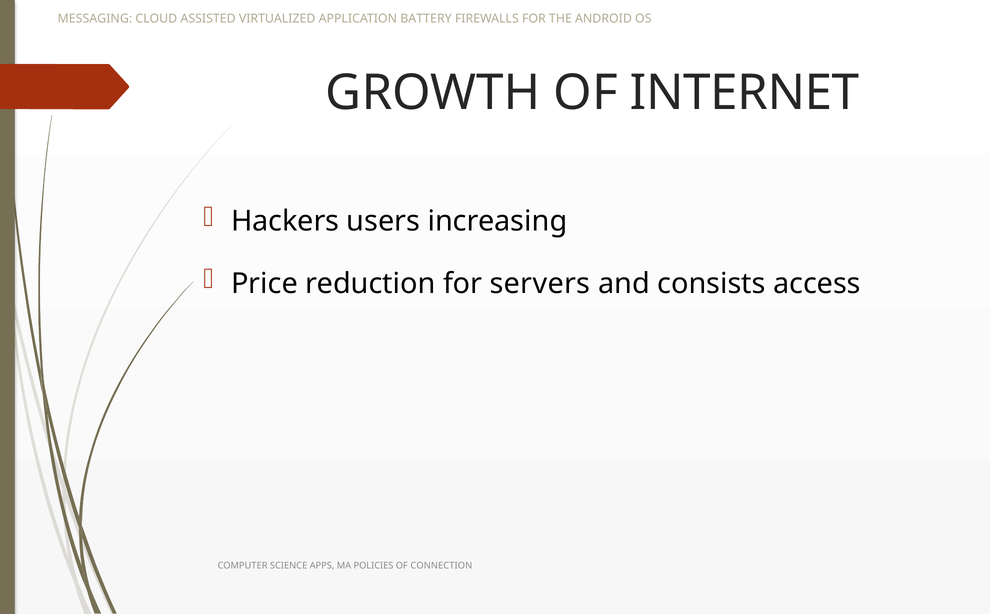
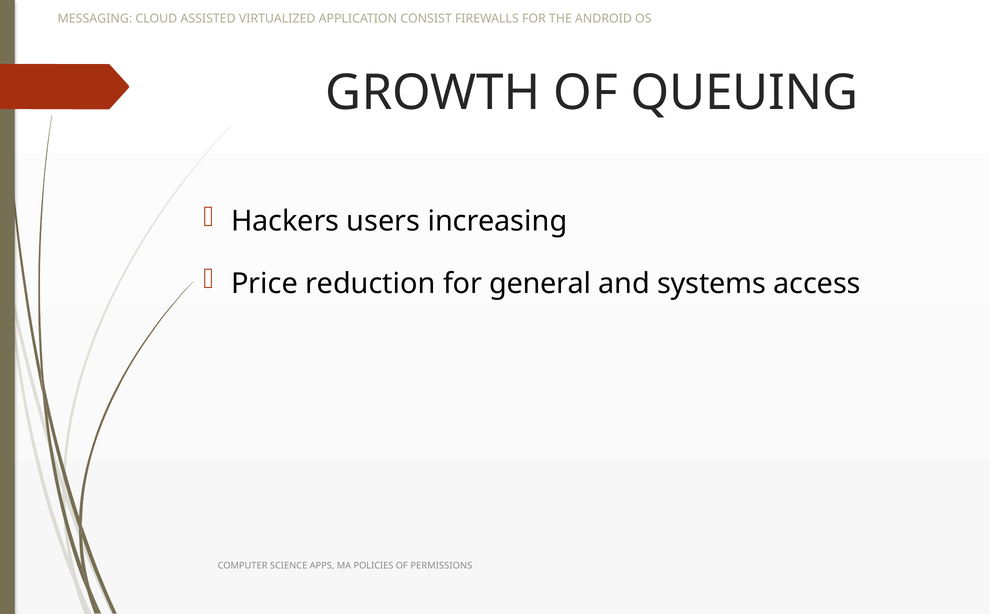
BATTERY: BATTERY -> CONSIST
INTERNET: INTERNET -> QUEUING
servers: servers -> general
consists: consists -> systems
CONNECTION: CONNECTION -> PERMISSIONS
